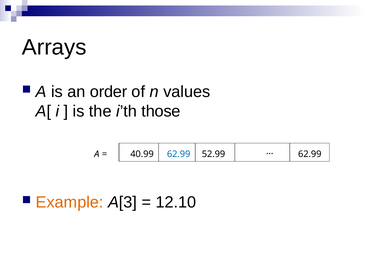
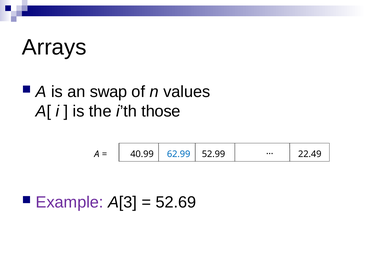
order: order -> swap
62.99 at (310, 154): 62.99 -> 22.49
Example colour: orange -> purple
12.10: 12.10 -> 52.69
